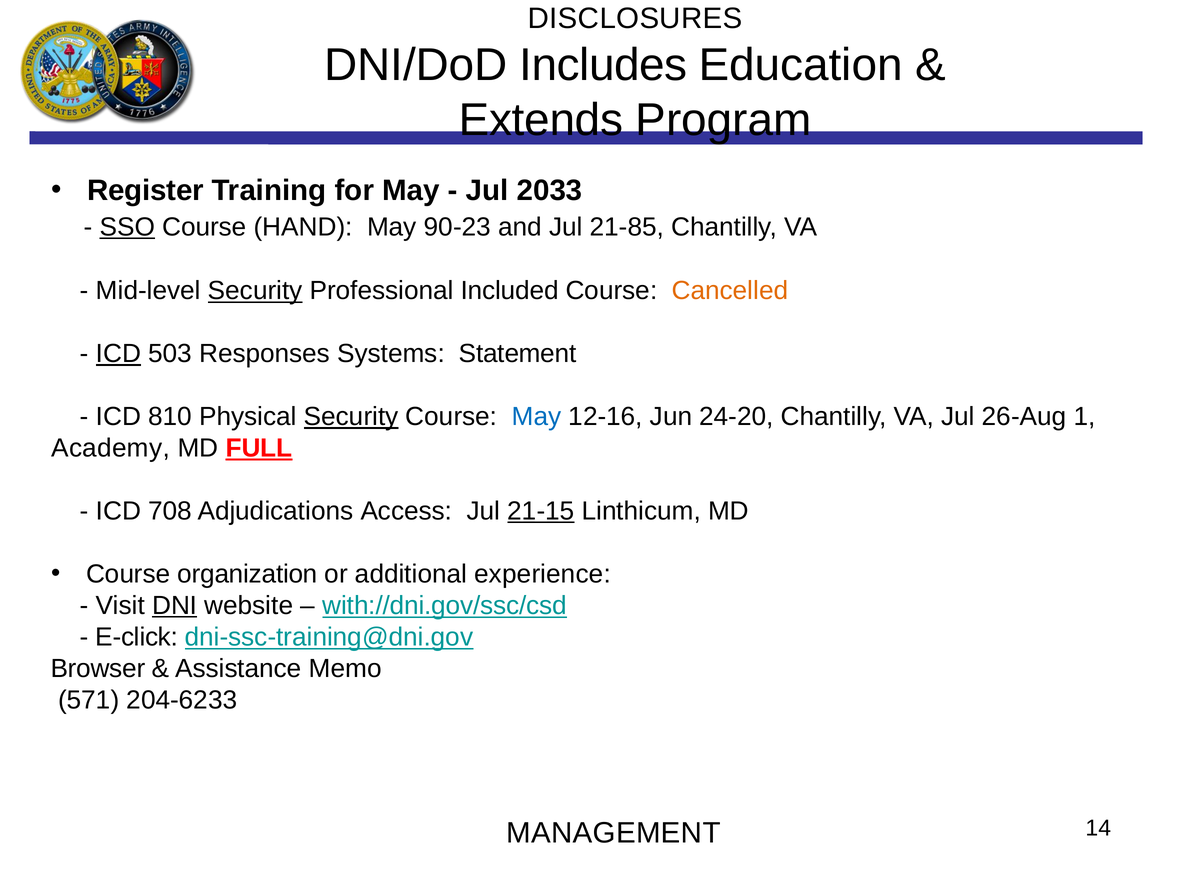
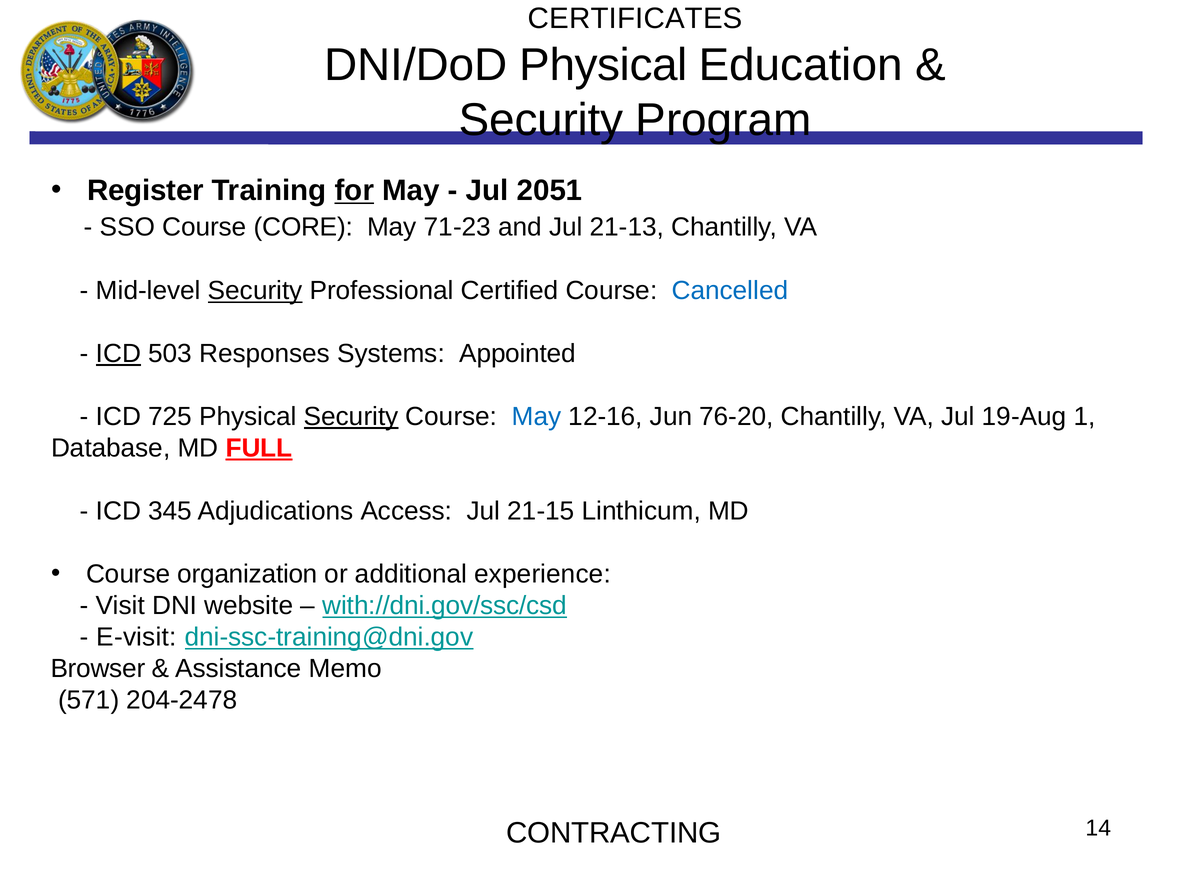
DISCLOSURES: DISCLOSURES -> CERTIFICATES
DNI/DoD Includes: Includes -> Physical
Extends at (541, 120): Extends -> Security
for underline: none -> present
2033: 2033 -> 2051
SSO underline: present -> none
HAND: HAND -> CORE
90-23: 90-23 -> 71-23
21-85: 21-85 -> 21-13
Included: Included -> Certified
Cancelled colour: orange -> blue
Statement: Statement -> Appointed
810: 810 -> 725
24-20: 24-20 -> 76-20
26-Aug: 26-Aug -> 19-Aug
Academy: Academy -> Database
708: 708 -> 345
21-15 underline: present -> none
DNI underline: present -> none
E-click: E-click -> E-visit
204-6233: 204-6233 -> 204-2478
MANAGEMENT: MANAGEMENT -> CONTRACTING
